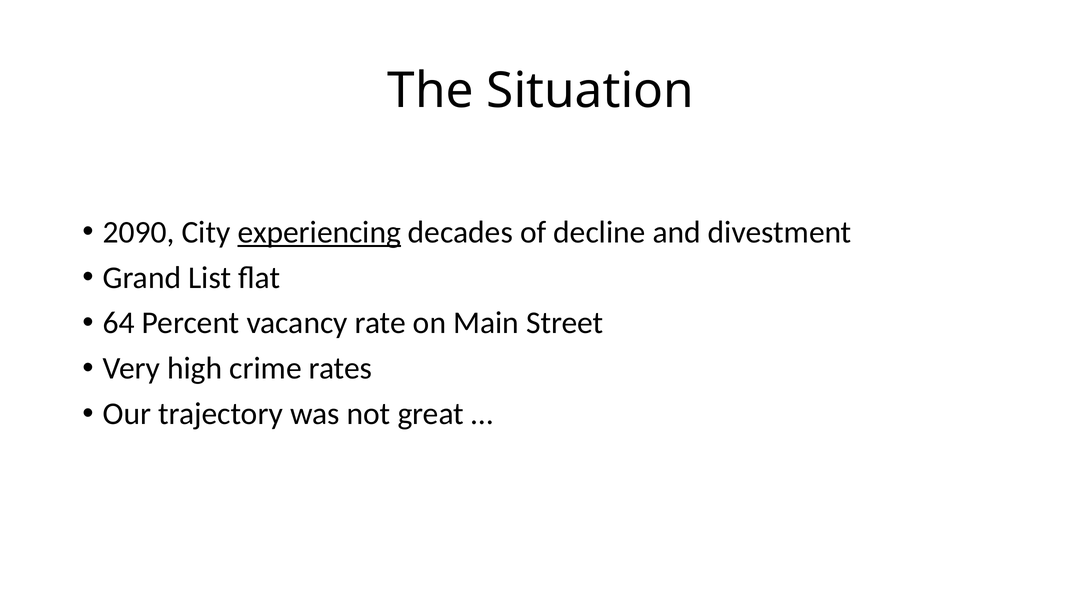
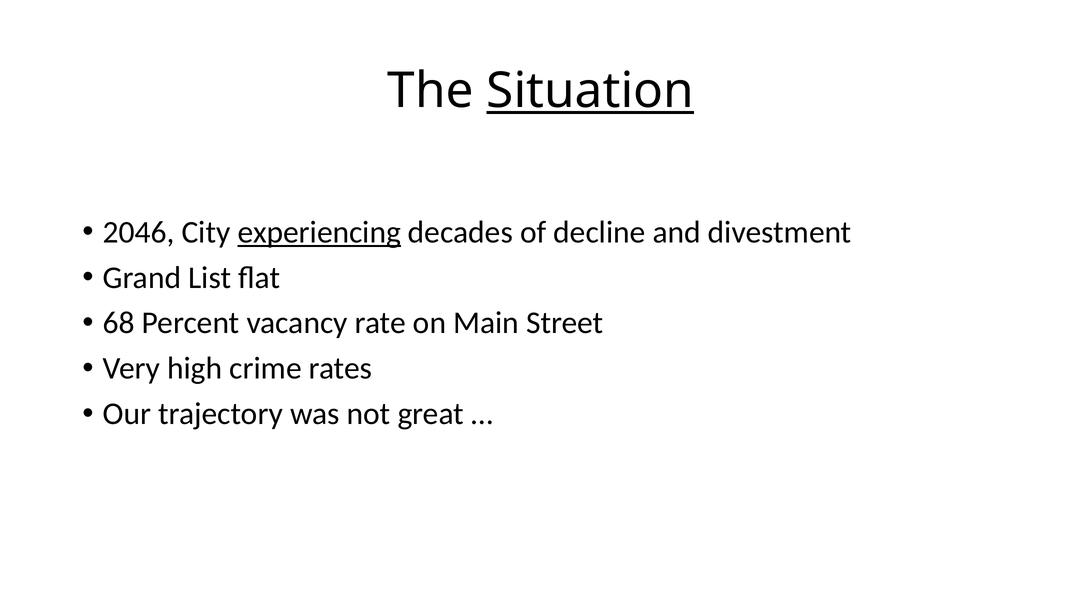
Situation underline: none -> present
2090: 2090 -> 2046
64: 64 -> 68
